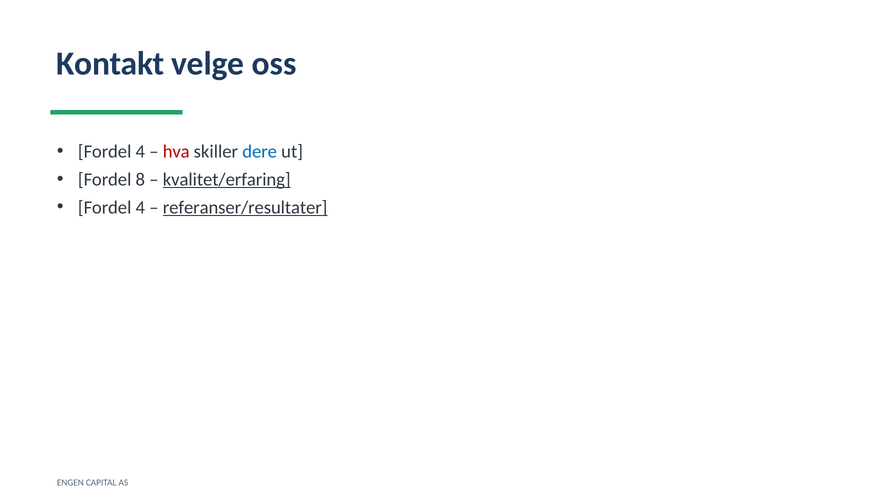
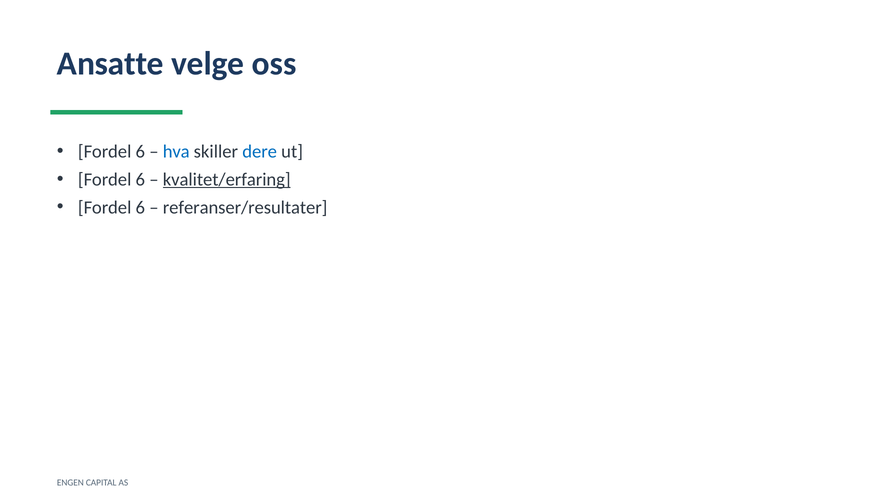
Kontakt: Kontakt -> Ansatte
4 at (140, 152): 4 -> 6
hva colour: red -> blue
8 at (140, 180): 8 -> 6
4 at (140, 208): 4 -> 6
referanser/resultater underline: present -> none
